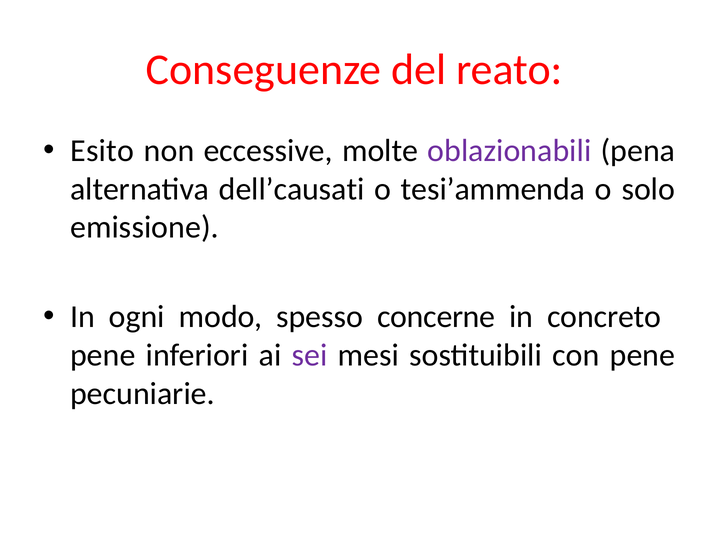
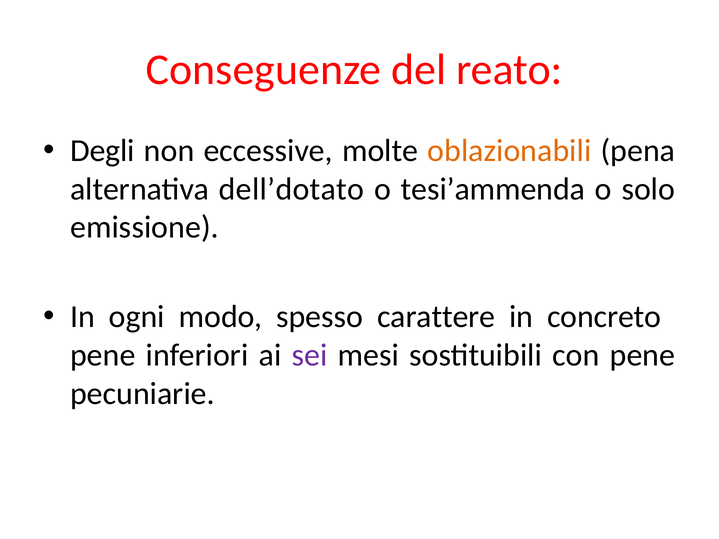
Esito: Esito -> Degli
oblazionabili colour: purple -> orange
dell’causati: dell’causati -> dell’dotato
concerne: concerne -> carattere
